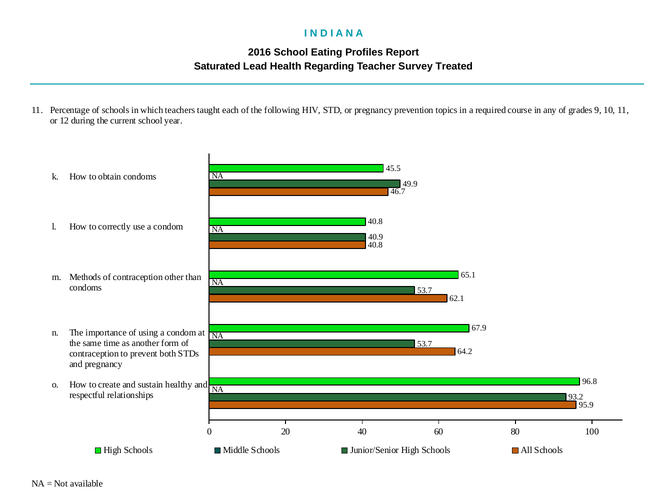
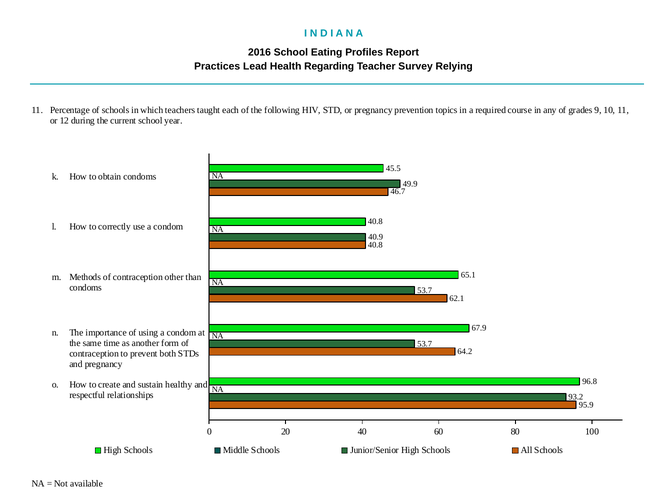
Saturated: Saturated -> Practices
Treated: Treated -> Relying
